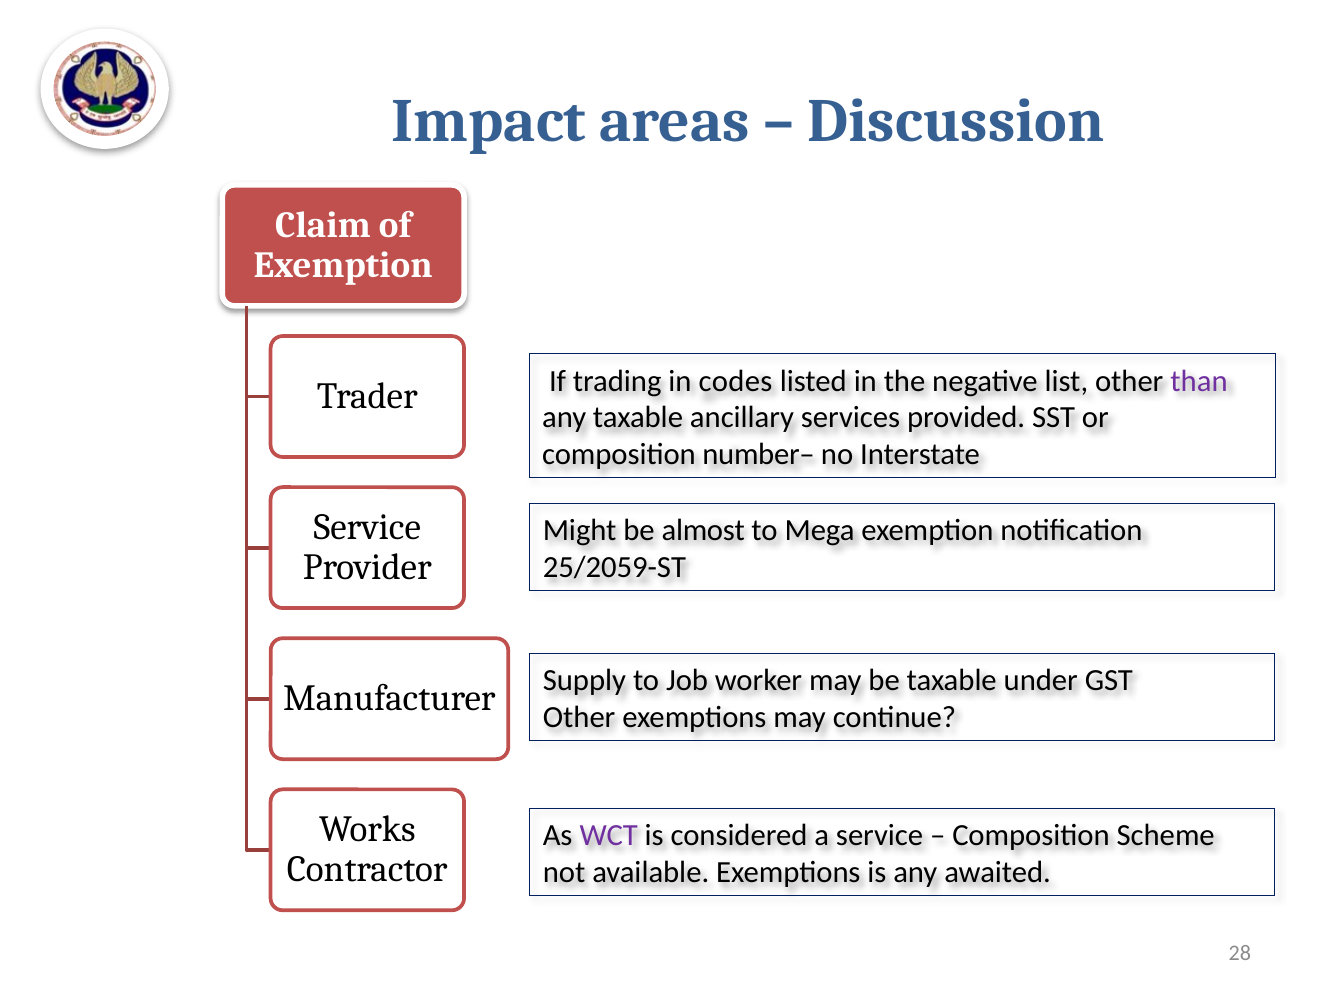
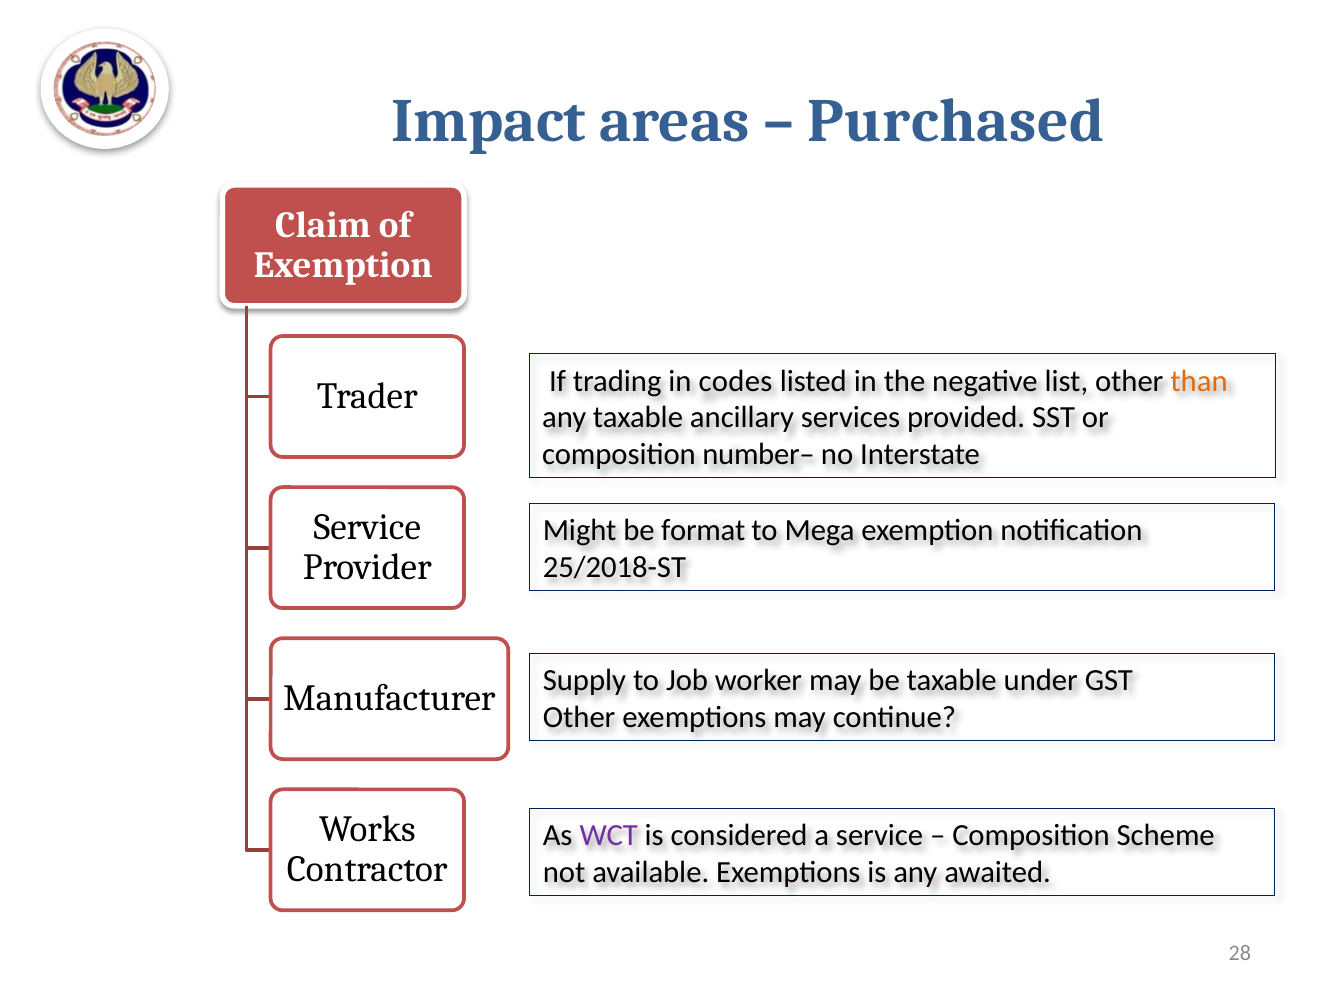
Discussion: Discussion -> Purchased
than colour: purple -> orange
almost: almost -> format
25/2059-ST: 25/2059-ST -> 25/2018-ST
